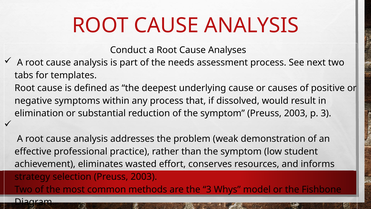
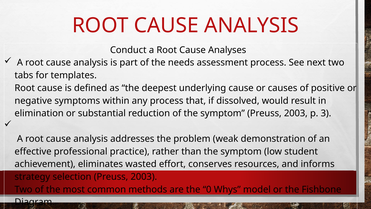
the 3: 3 -> 0
